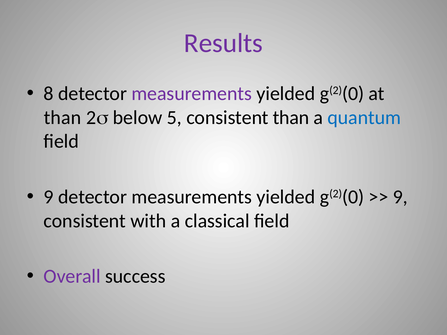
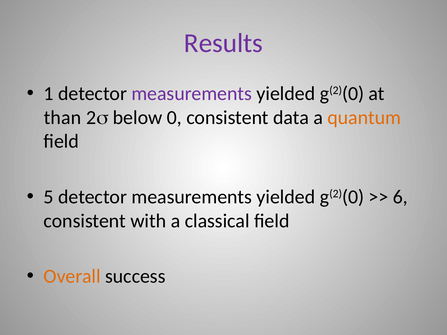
8: 8 -> 1
5: 5 -> 0
consistent than: than -> data
quantum colour: blue -> orange
9 at (49, 197): 9 -> 5
9 at (400, 197): 9 -> 6
Overall colour: purple -> orange
